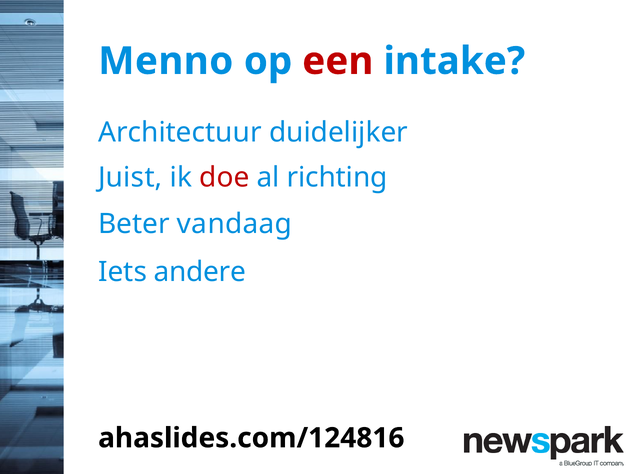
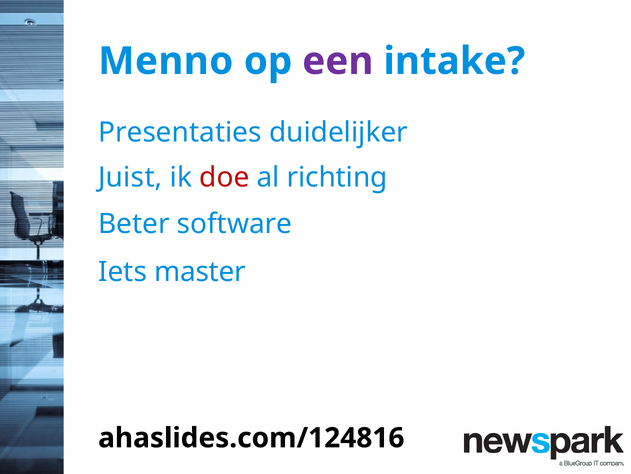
een colour: red -> purple
Architectuur: Architectuur -> Presentaties
vandaag: vandaag -> software
andere: andere -> master
